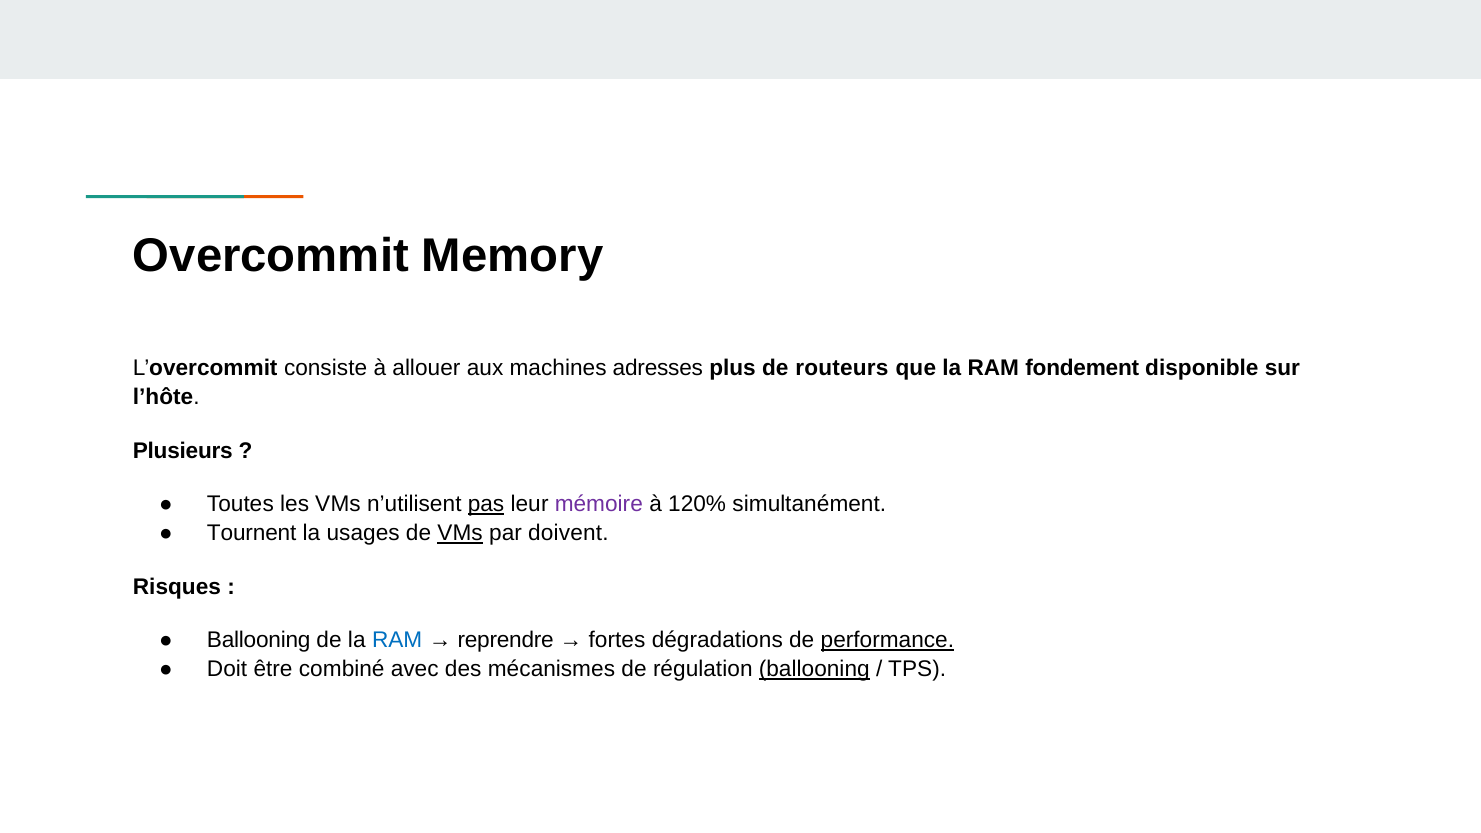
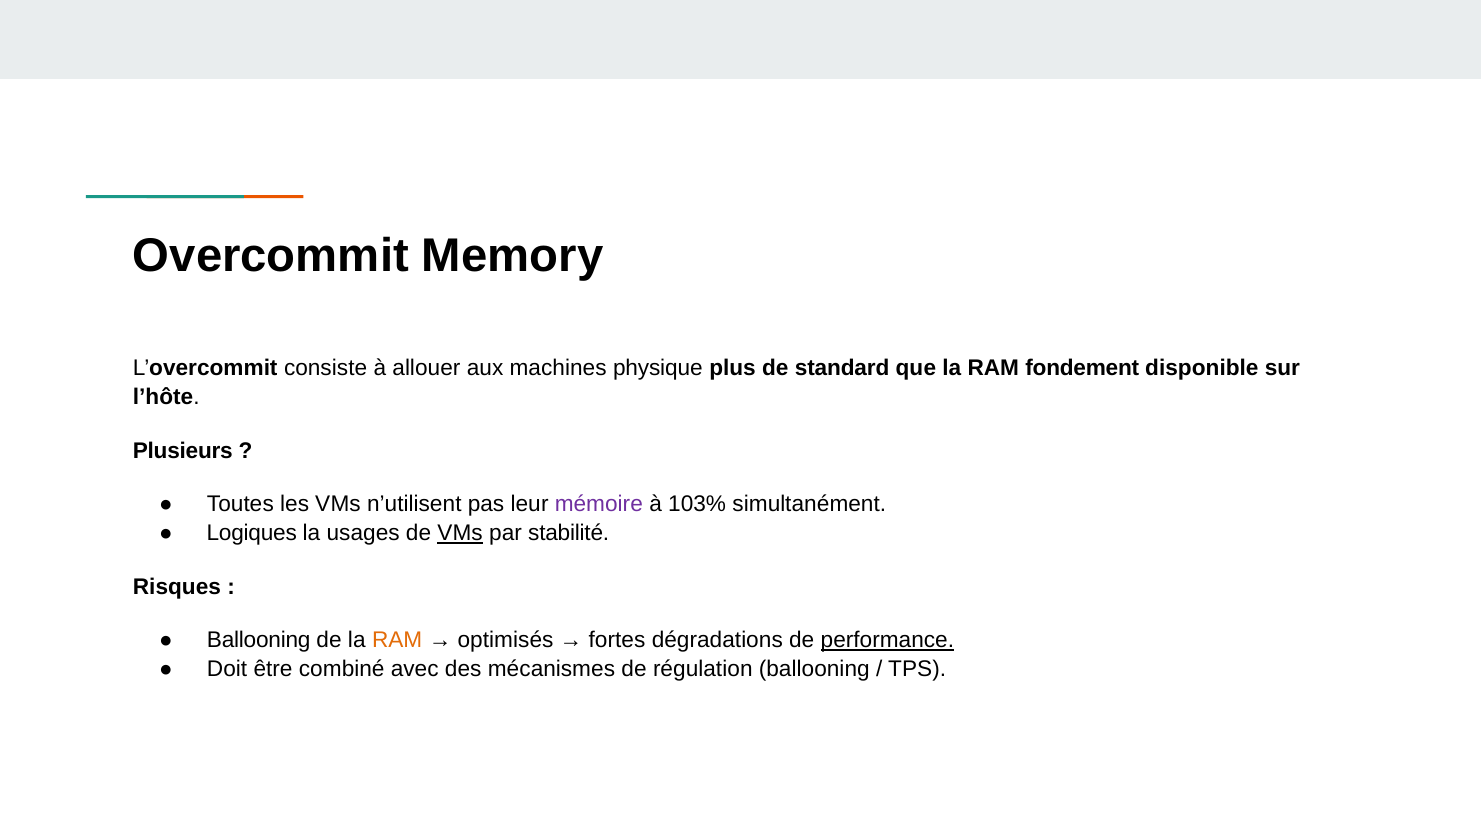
adresses: adresses -> physique
routeurs: routeurs -> standard
pas underline: present -> none
120%: 120% -> 103%
Tournent: Tournent -> Logiques
doivent: doivent -> stabilité
RAM at (397, 640) colour: blue -> orange
reprendre: reprendre -> optimisés
ballooning at (814, 669) underline: present -> none
